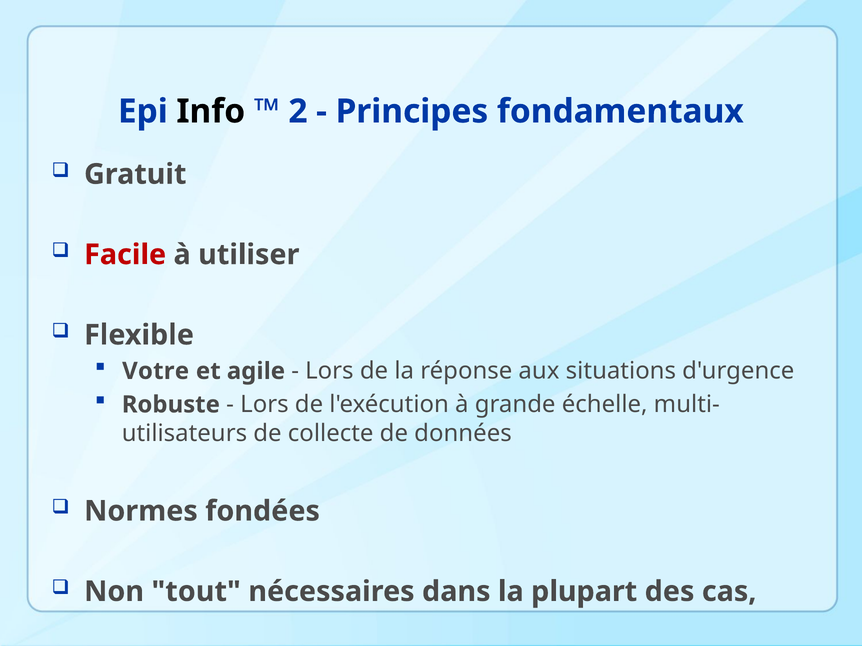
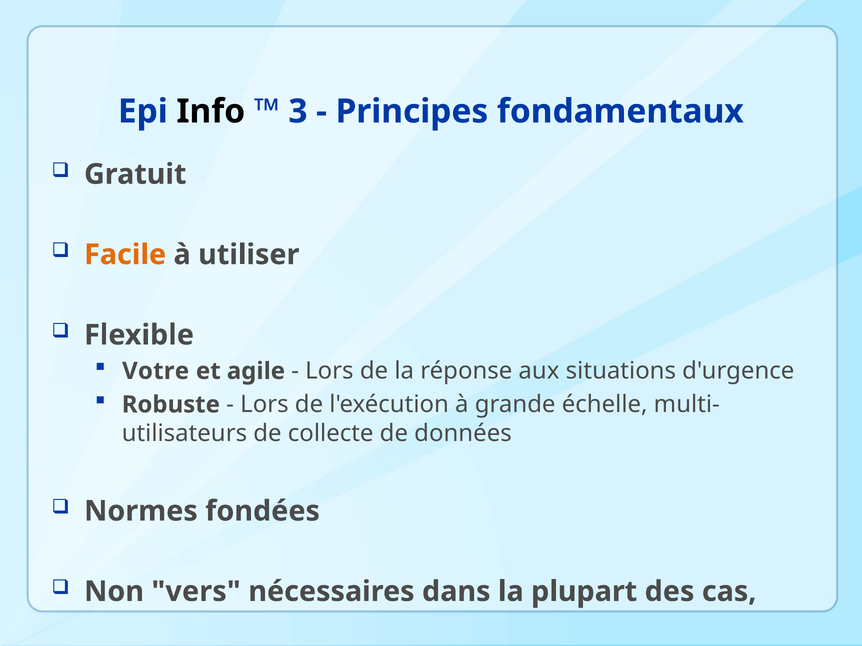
2: 2 -> 3
Facile colour: red -> orange
tout: tout -> vers
